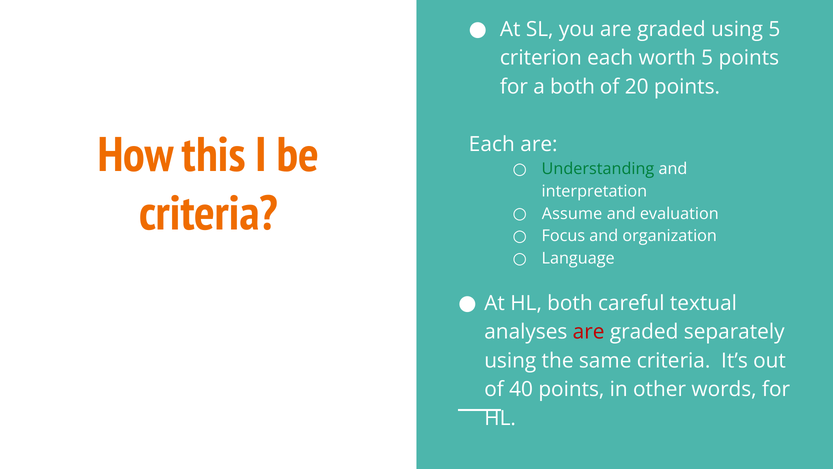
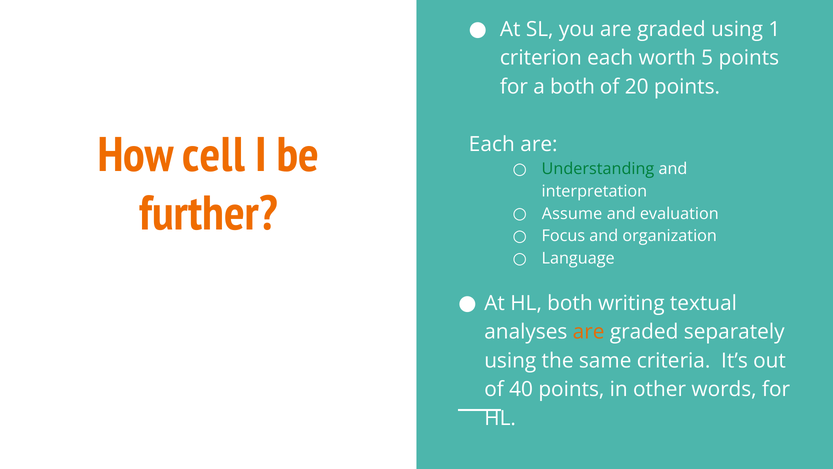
using 5: 5 -> 1
this: this -> cell
criteria at (209, 213): criteria -> further
careful: careful -> writing
are at (589, 332) colour: red -> orange
